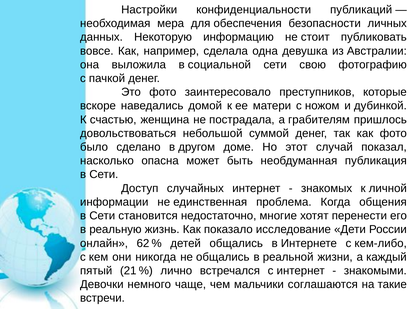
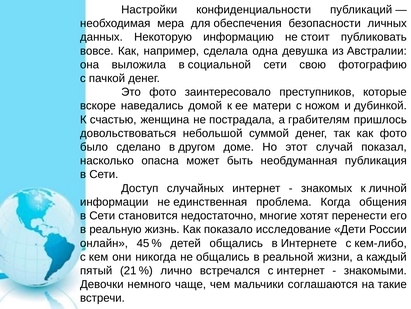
62: 62 -> 45
